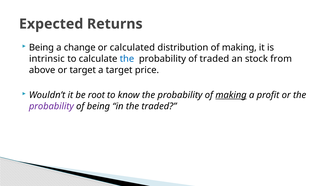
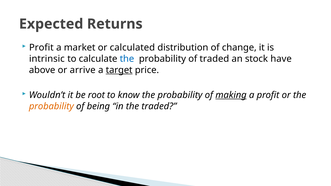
Being at (41, 48): Being -> Profit
change: change -> market
distribution of making: making -> change
from: from -> have
or target: target -> arrive
target at (119, 70) underline: none -> present
probability at (51, 106) colour: purple -> orange
